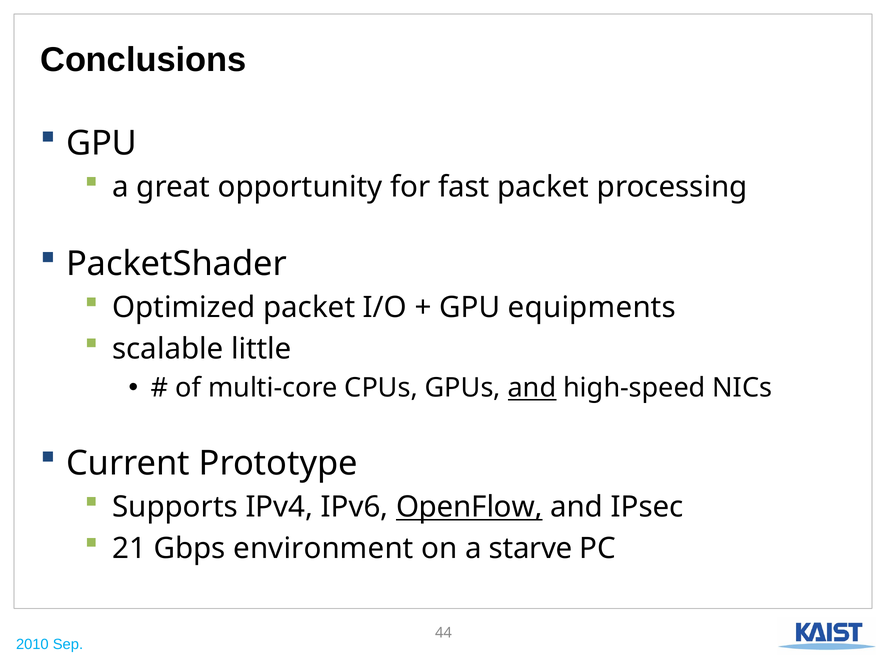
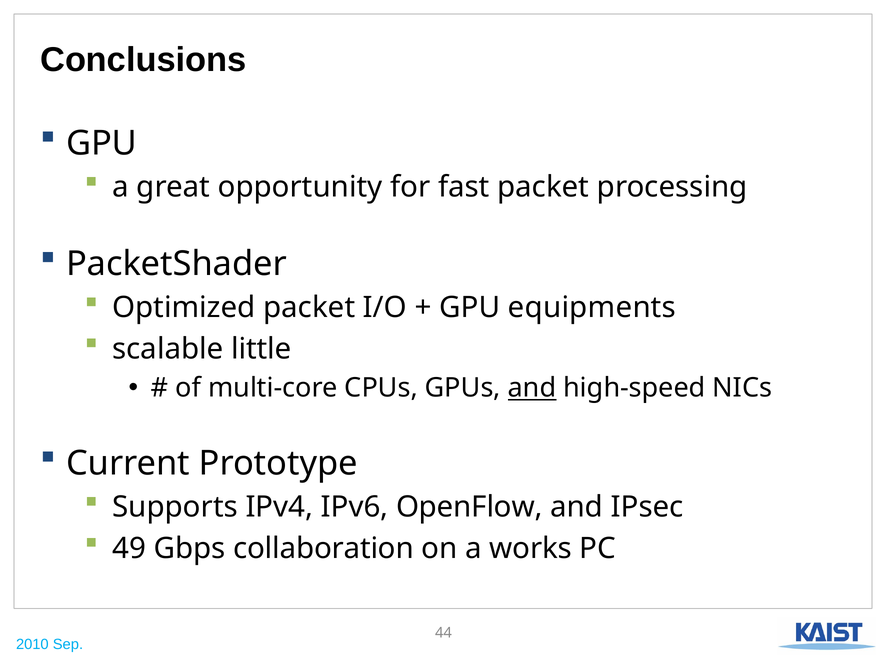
OpenFlow underline: present -> none
21: 21 -> 49
environment: environment -> collaboration
starve: starve -> works
